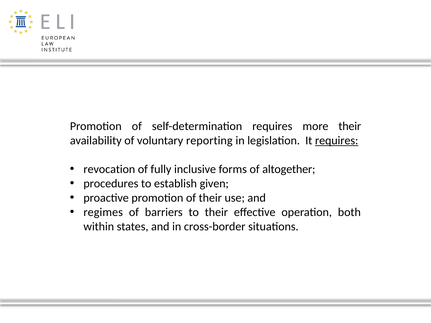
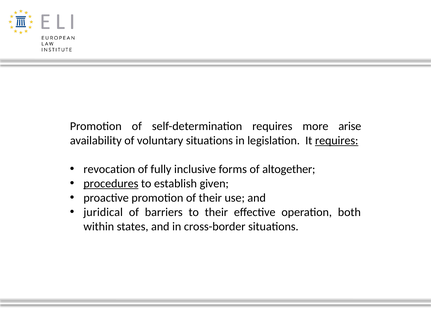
more their: their -> arise
voluntary reporting: reporting -> situations
procedures underline: none -> present
regimes: regimes -> juridical
